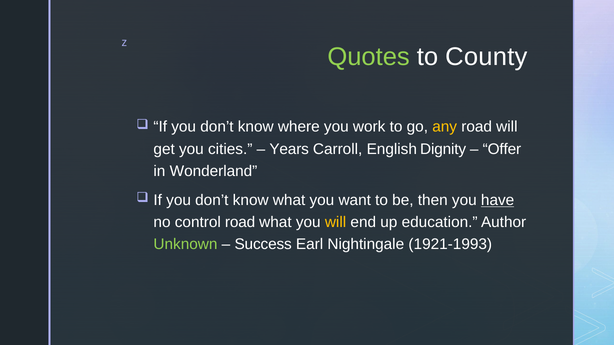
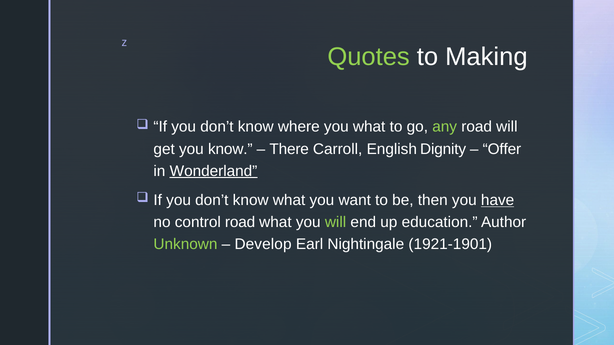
County: County -> Making
you work: work -> what
any colour: yellow -> light green
you cities: cities -> know
Years: Years -> There
Wonderland underline: none -> present
will at (336, 222) colour: yellow -> light green
Success: Success -> Develop
1921-1993: 1921-1993 -> 1921-1901
